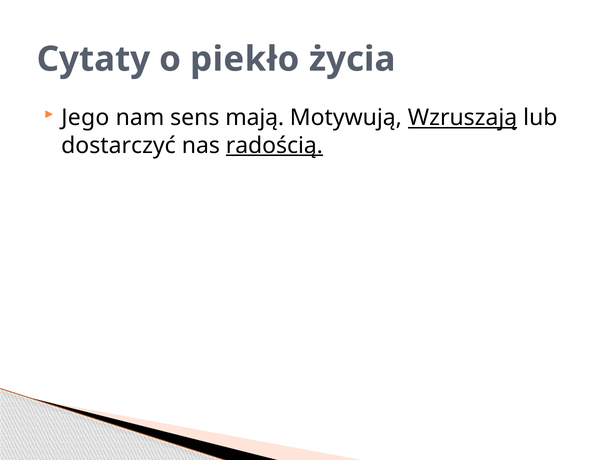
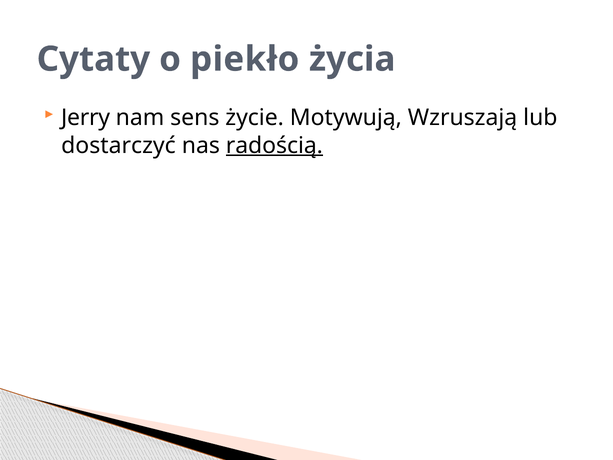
Jego: Jego -> Jerry
mają: mają -> życie
Wzruszają underline: present -> none
